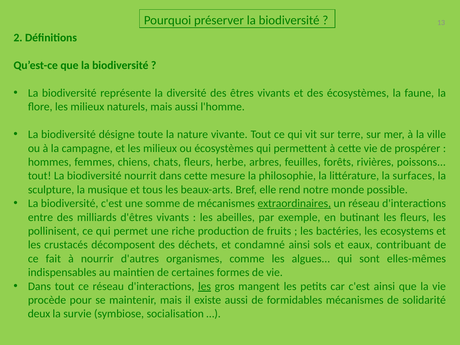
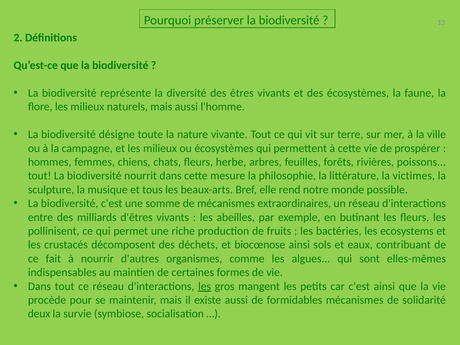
surfaces: surfaces -> victimes
extraordinaires underline: present -> none
condamné: condamné -> biocœnose
